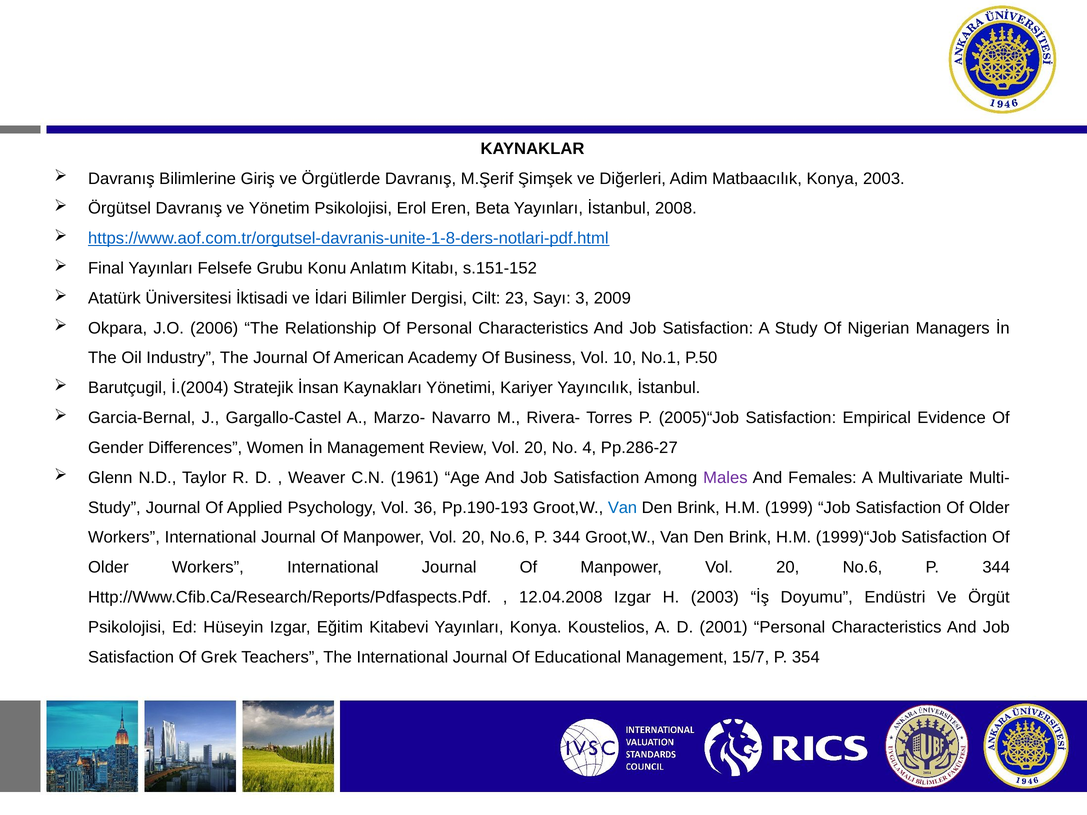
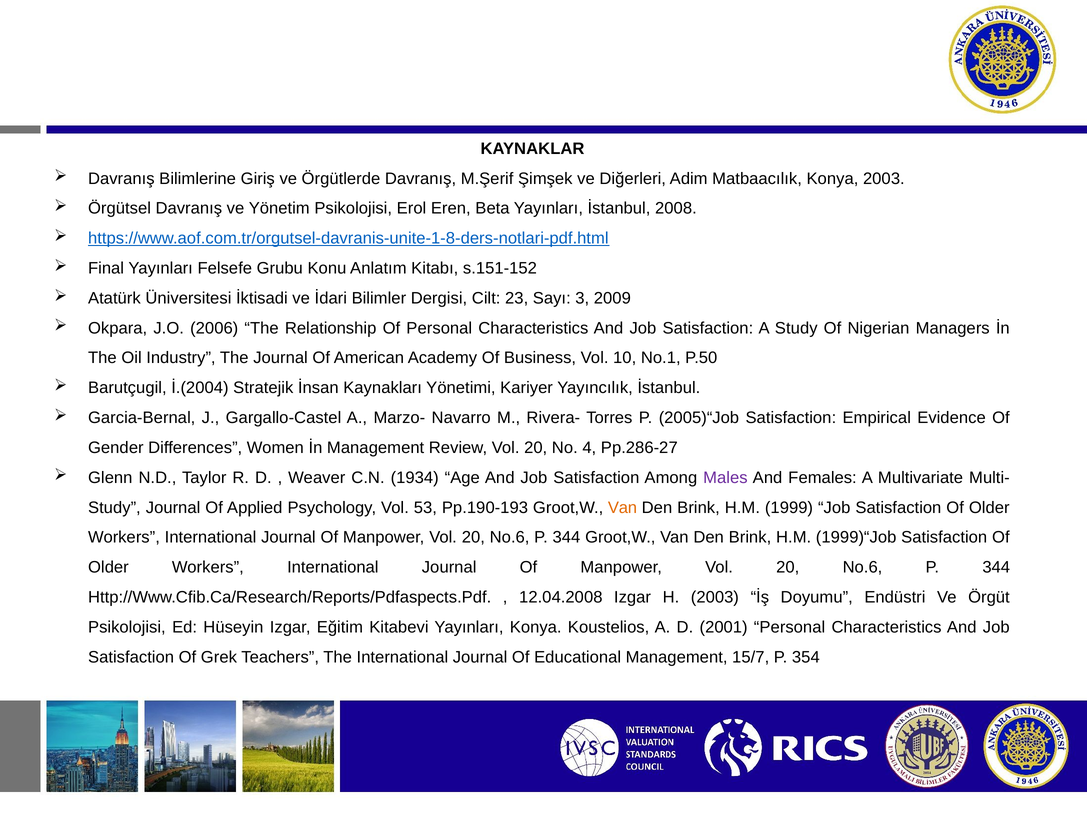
1961: 1961 -> 1934
36: 36 -> 53
Van at (622, 508) colour: blue -> orange
